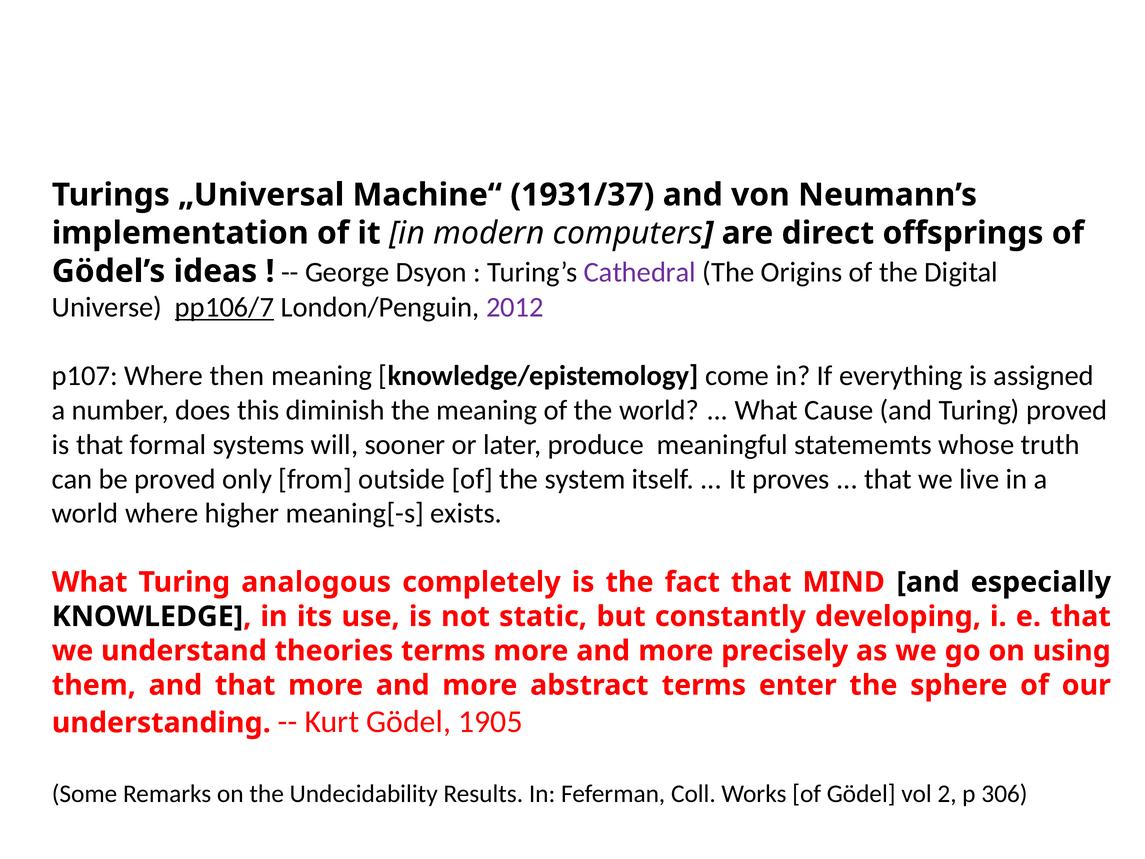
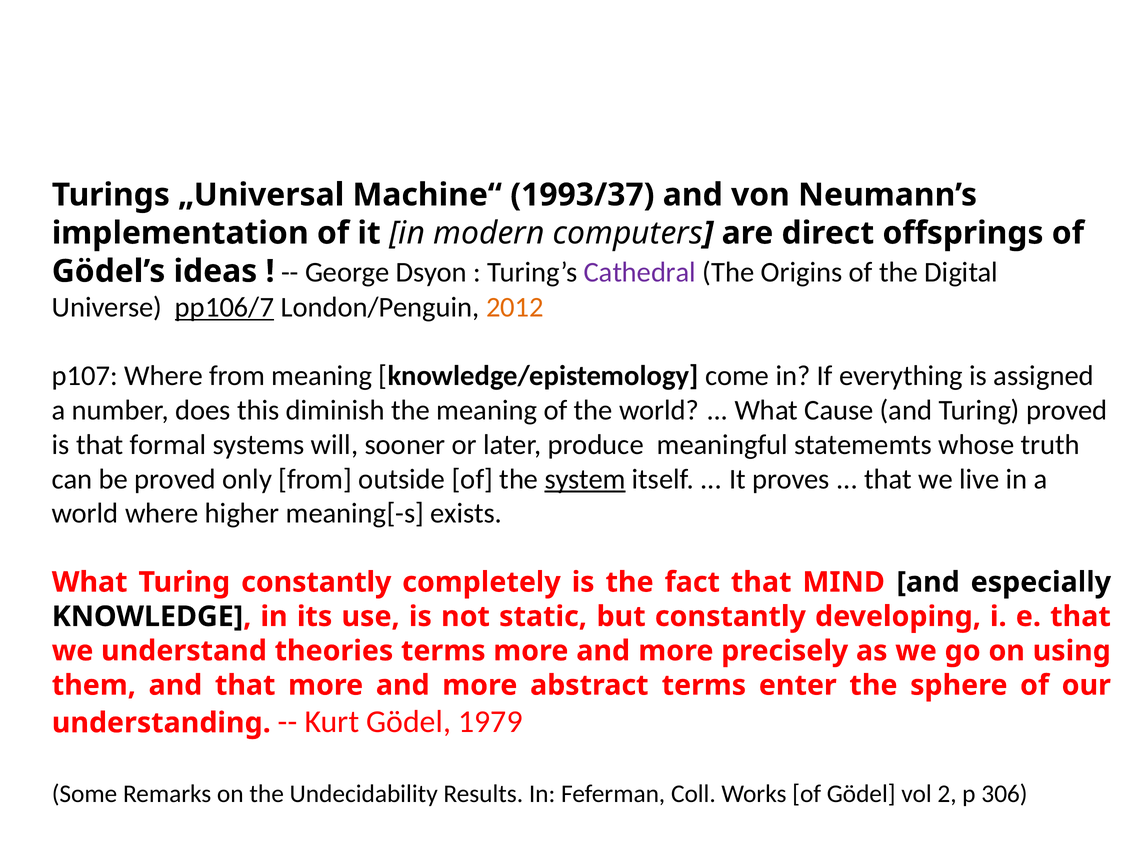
1931/37: 1931/37 -> 1993/37
2012 colour: purple -> orange
Where then: then -> from
system underline: none -> present
Turing analogous: analogous -> constantly
1905: 1905 -> 1979
